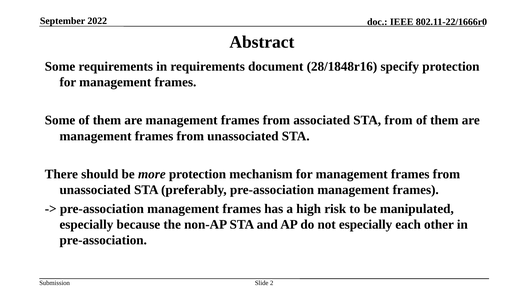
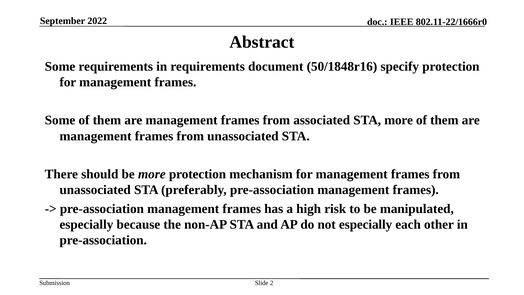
28/1848r16: 28/1848r16 -> 50/1848r16
STA from: from -> more
